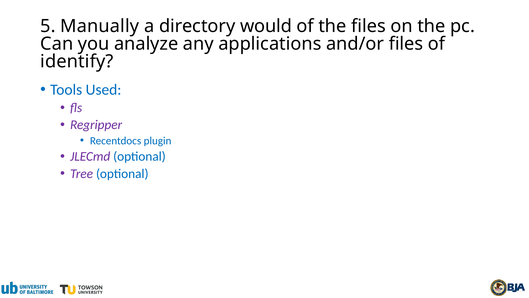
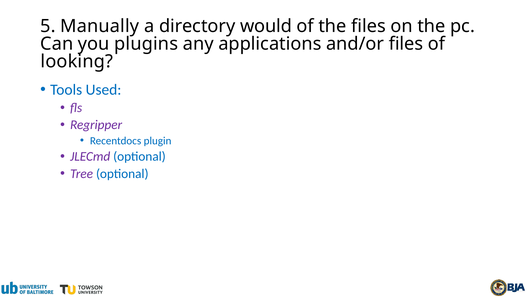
analyze: analyze -> plugins
identify: identify -> looking
